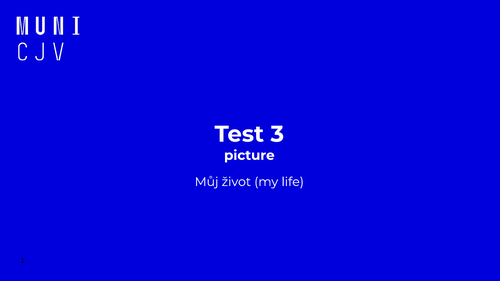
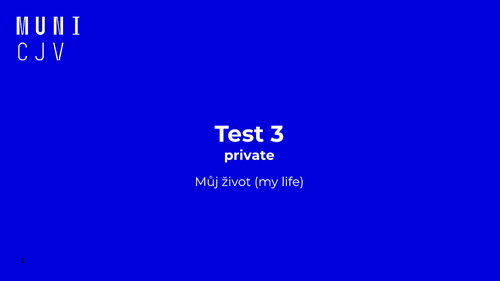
picture: picture -> private
